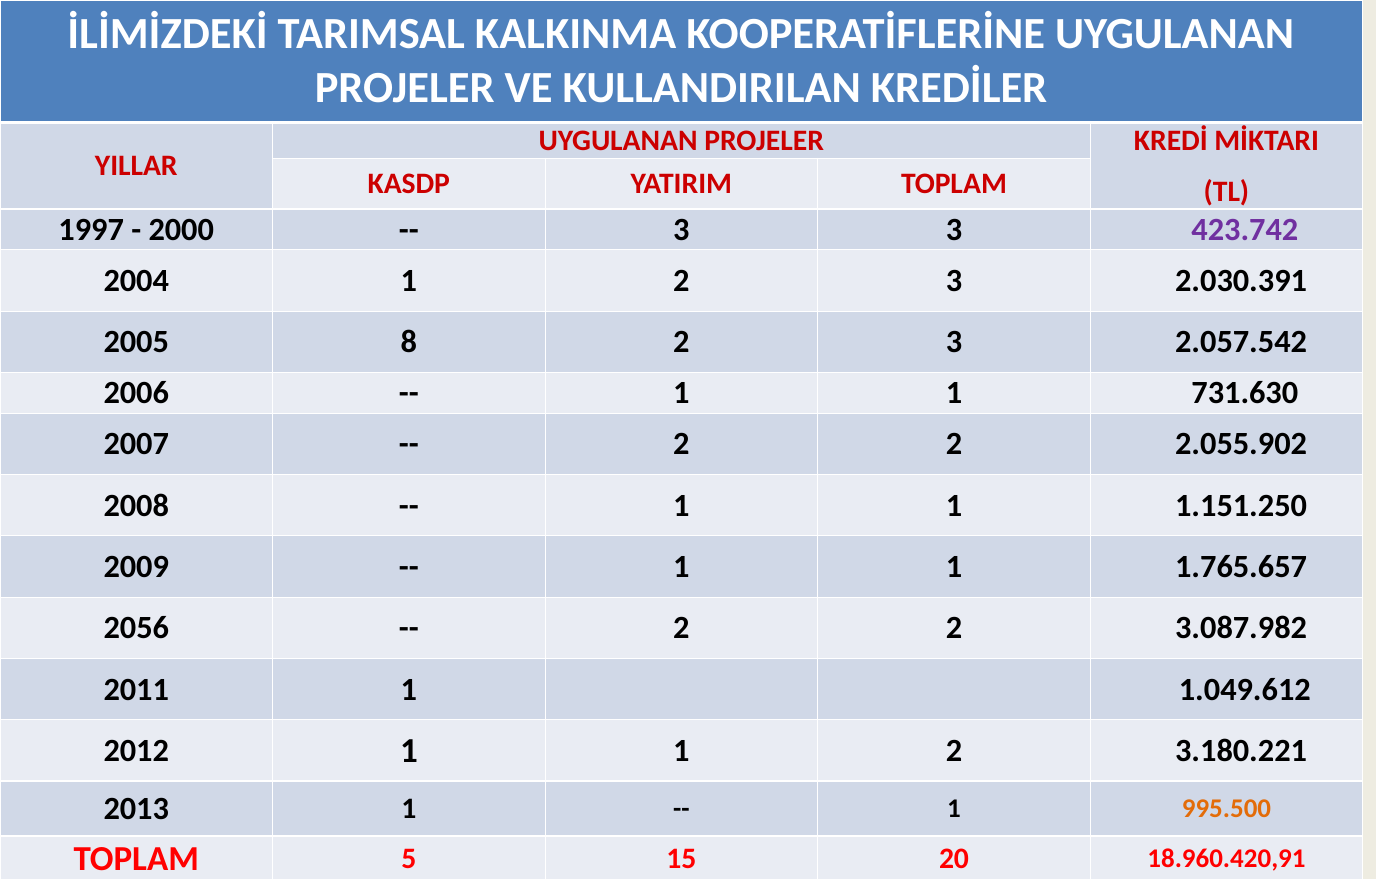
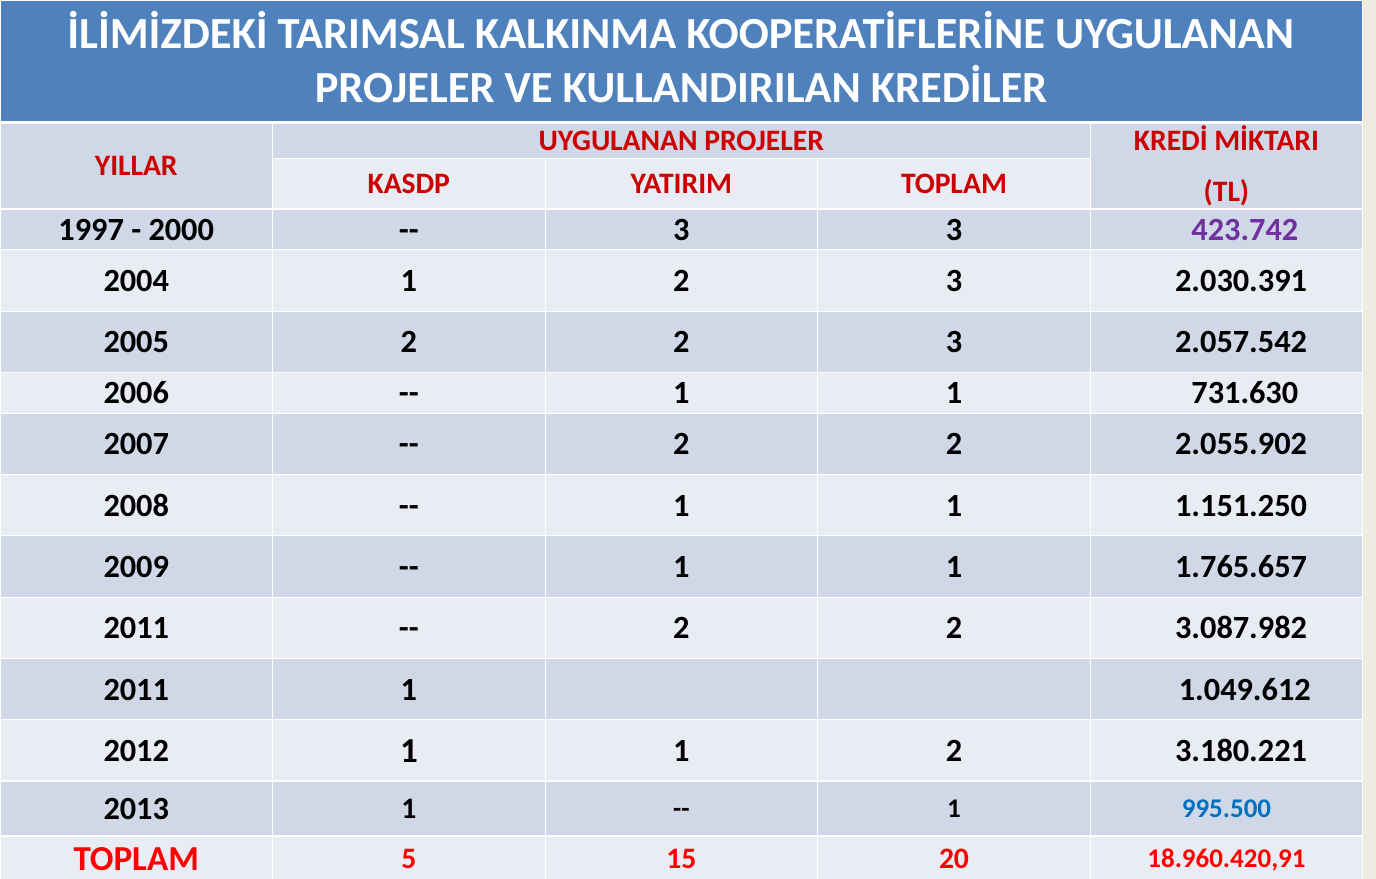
2005 8: 8 -> 2
2056 at (136, 628): 2056 -> 2011
995.500 colour: orange -> blue
